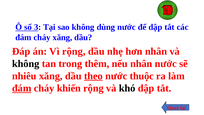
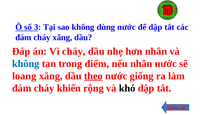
Vì rộng: rộng -> cháy
không at (26, 64) colour: black -> blue
thêm: thêm -> điểm
nhiêu: nhiêu -> loang
thuộc: thuộc -> giống
đám at (22, 88) underline: present -> none
